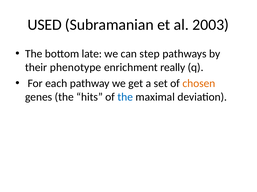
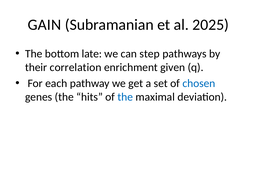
USED: USED -> GAIN
2003: 2003 -> 2025
phenotype: phenotype -> correlation
really: really -> given
chosen colour: orange -> blue
